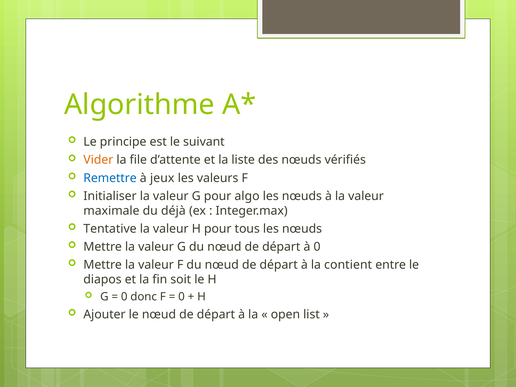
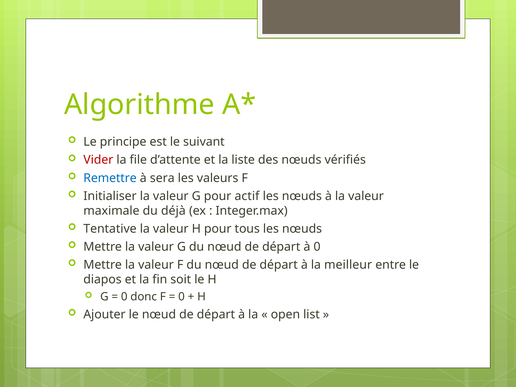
Vider colour: orange -> red
jeux: jeux -> sera
algo: algo -> actif
contient: contient -> meilleur
